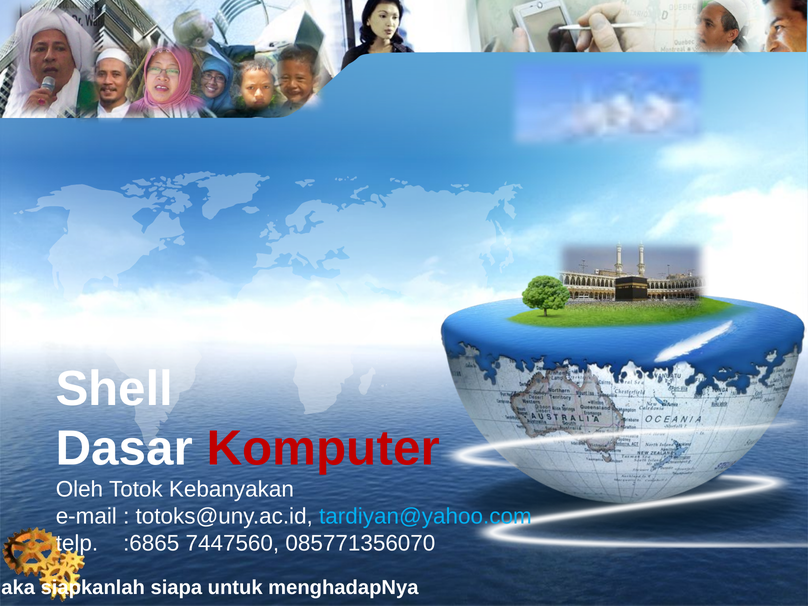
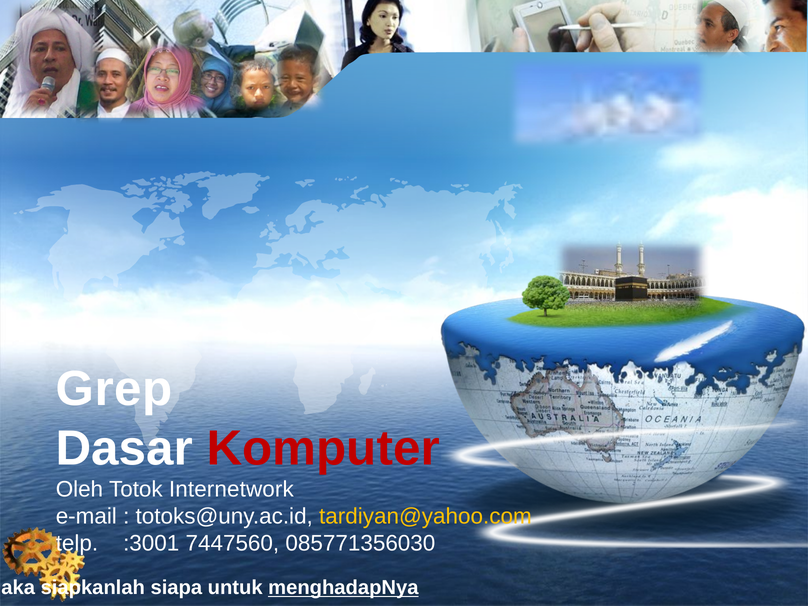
Shell: Shell -> Grep
Kebanyakan: Kebanyakan -> Internetwork
tardiyan@yahoo.com colour: light blue -> yellow
:6865: :6865 -> :3001
085771356070: 085771356070 -> 085771356030
menghadapNya underline: none -> present
